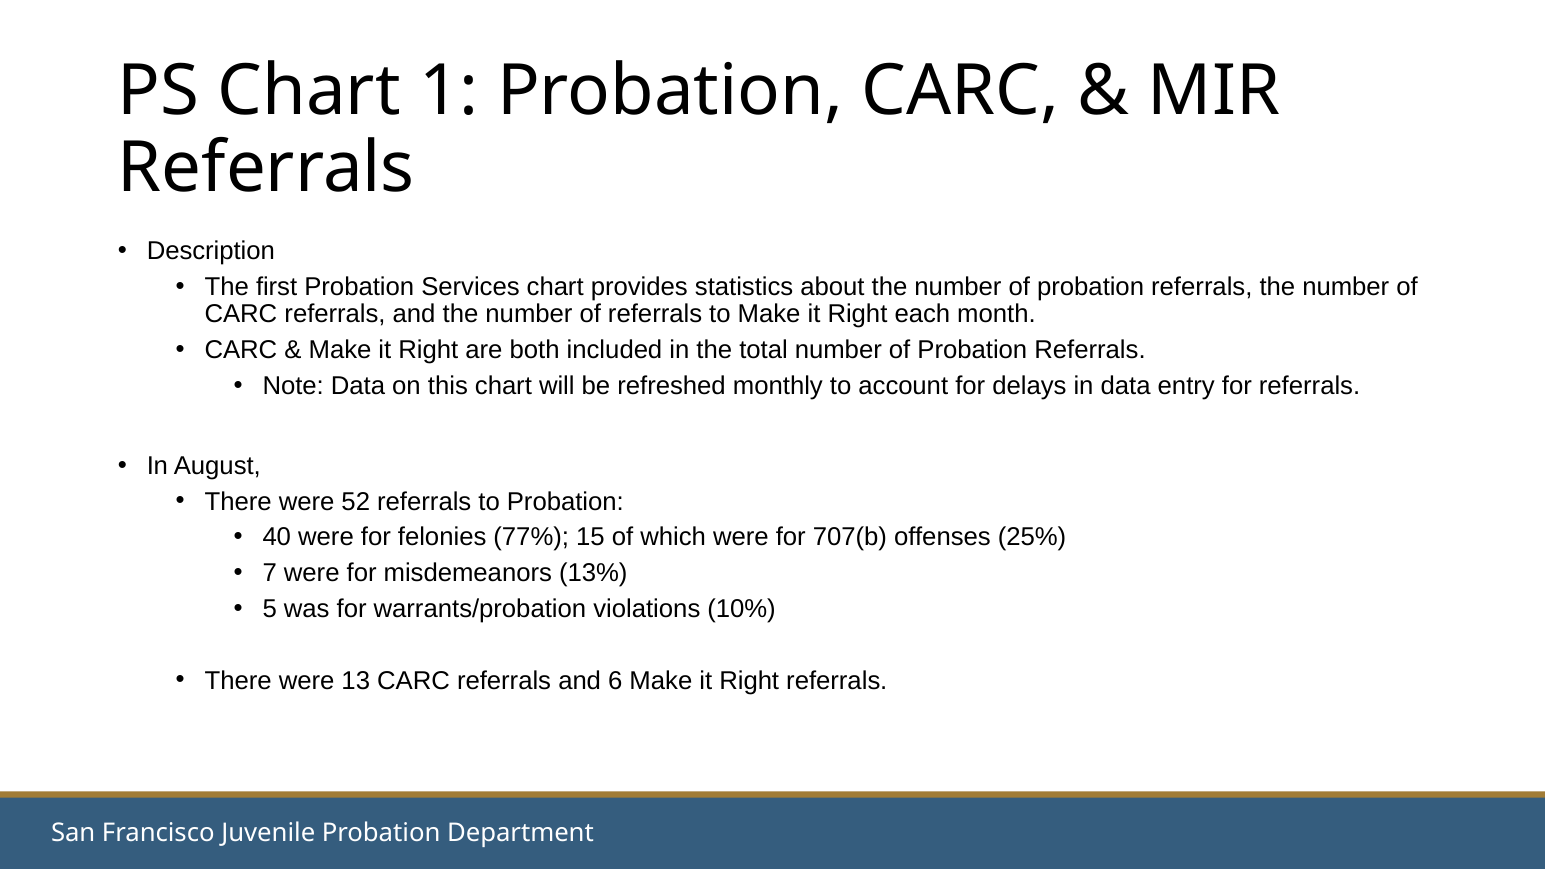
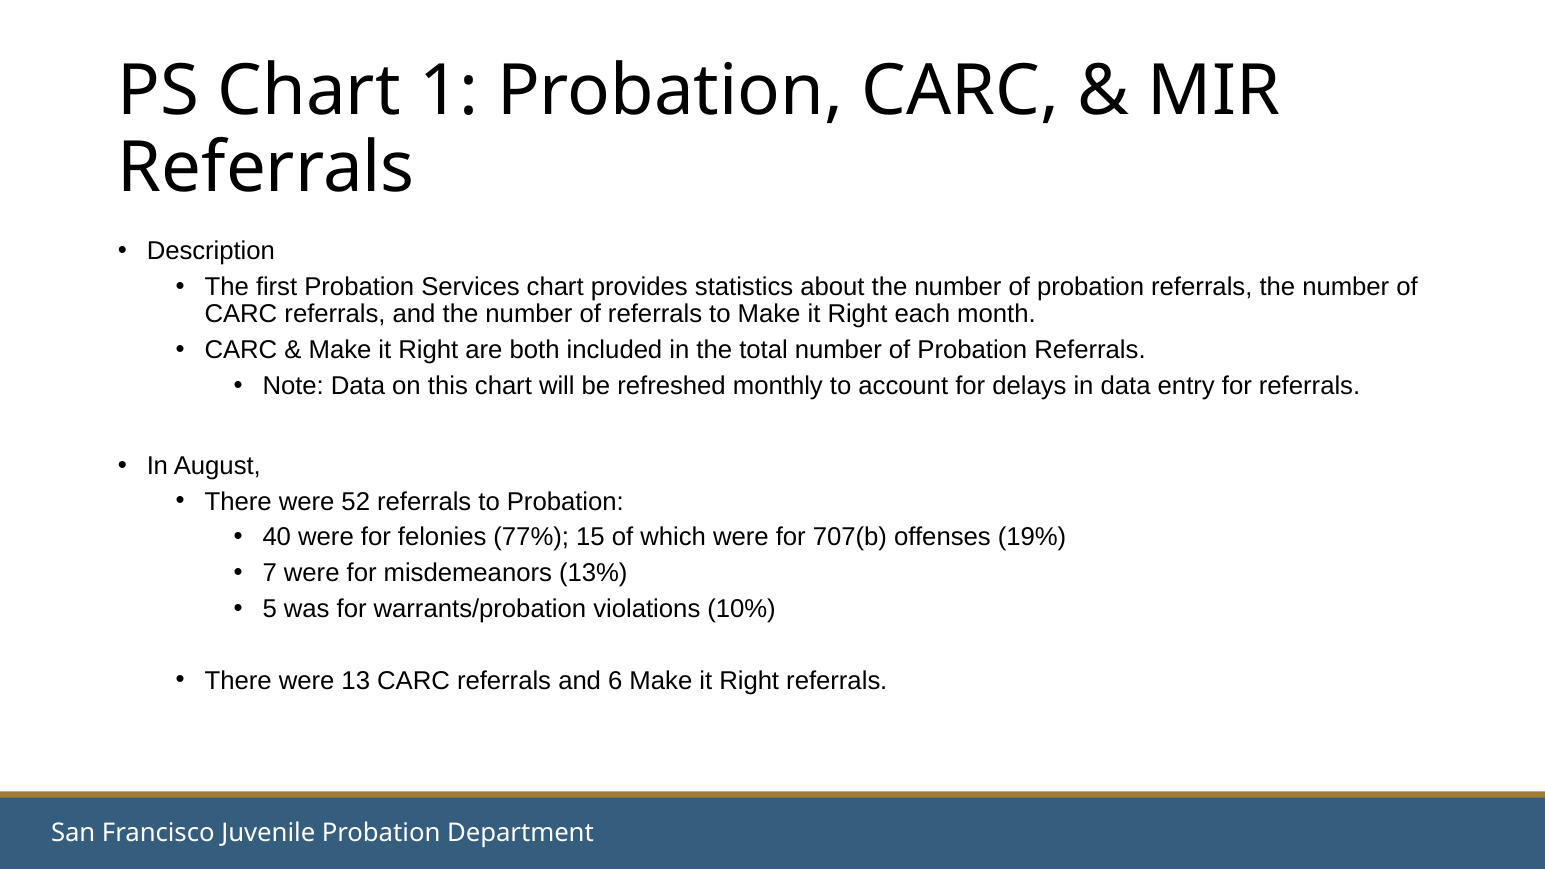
25%: 25% -> 19%
